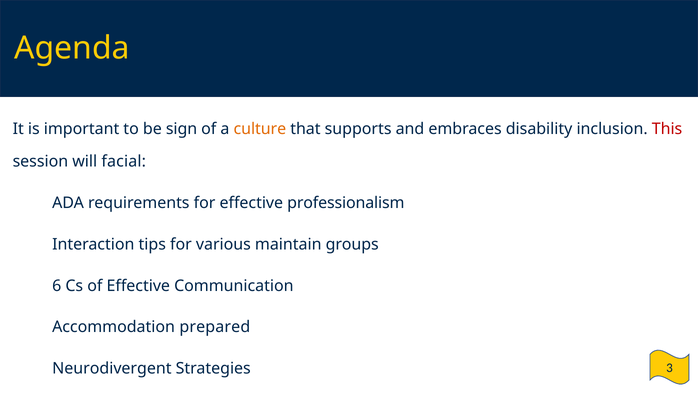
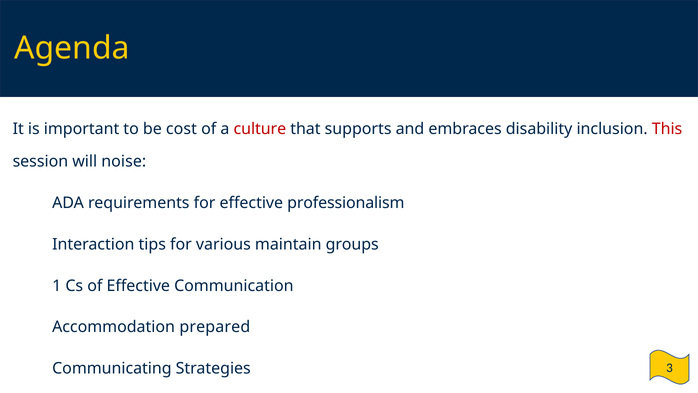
sign: sign -> cost
culture colour: orange -> red
facial: facial -> noise
6: 6 -> 1
Neurodivergent: Neurodivergent -> Communicating
